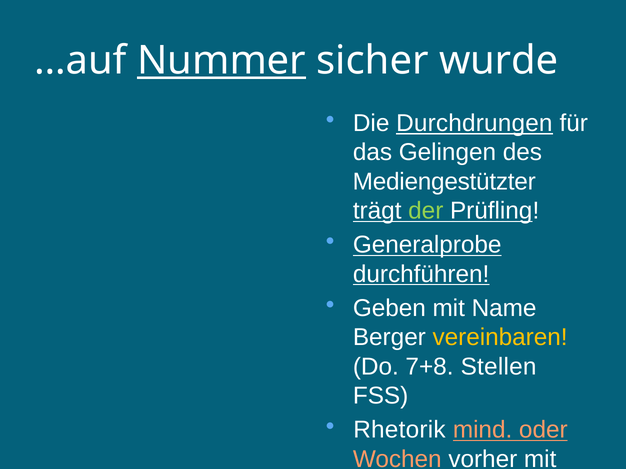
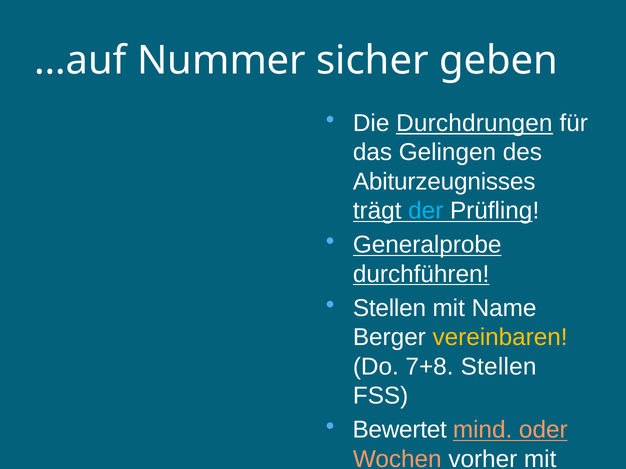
Nummer underline: present -> none
wurde: wurde -> geben
Mediengestützter: Mediengestützter -> Abiturzeugnisses
der at (426, 211) colour: light green -> light blue
Geben at (389, 308): Geben -> Stellen
Rhetorik: Rhetorik -> Bewertet
